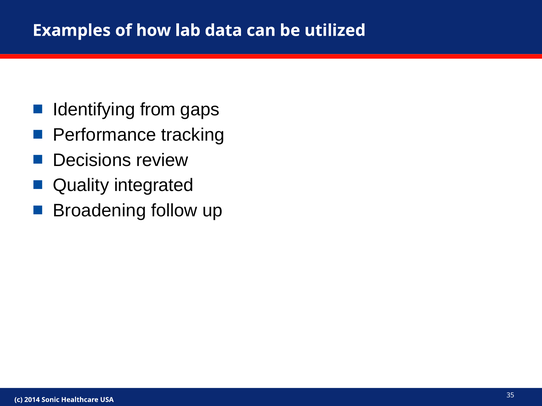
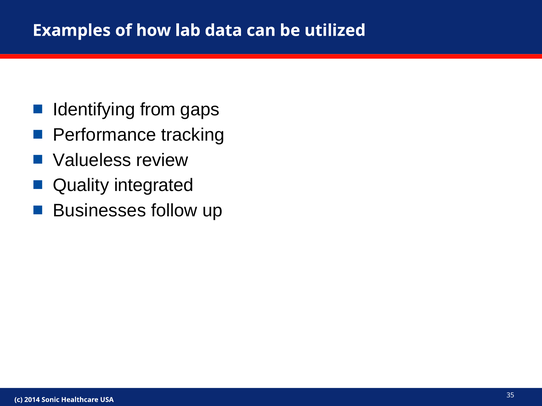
Decisions: Decisions -> Valueless
Broadening: Broadening -> Businesses
